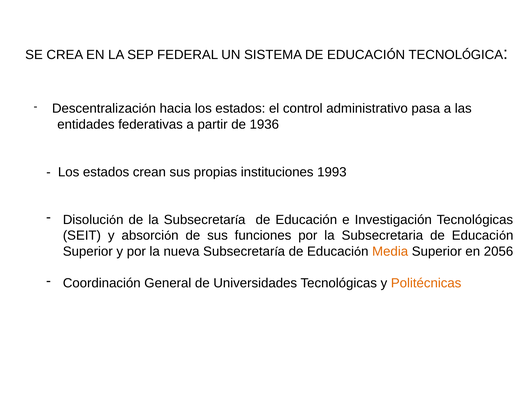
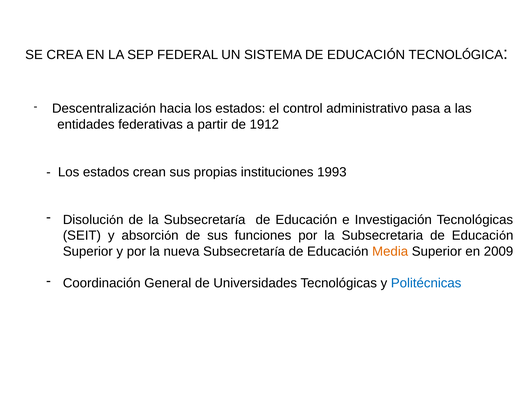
1936: 1936 -> 1912
2056: 2056 -> 2009
Politécnicas colour: orange -> blue
